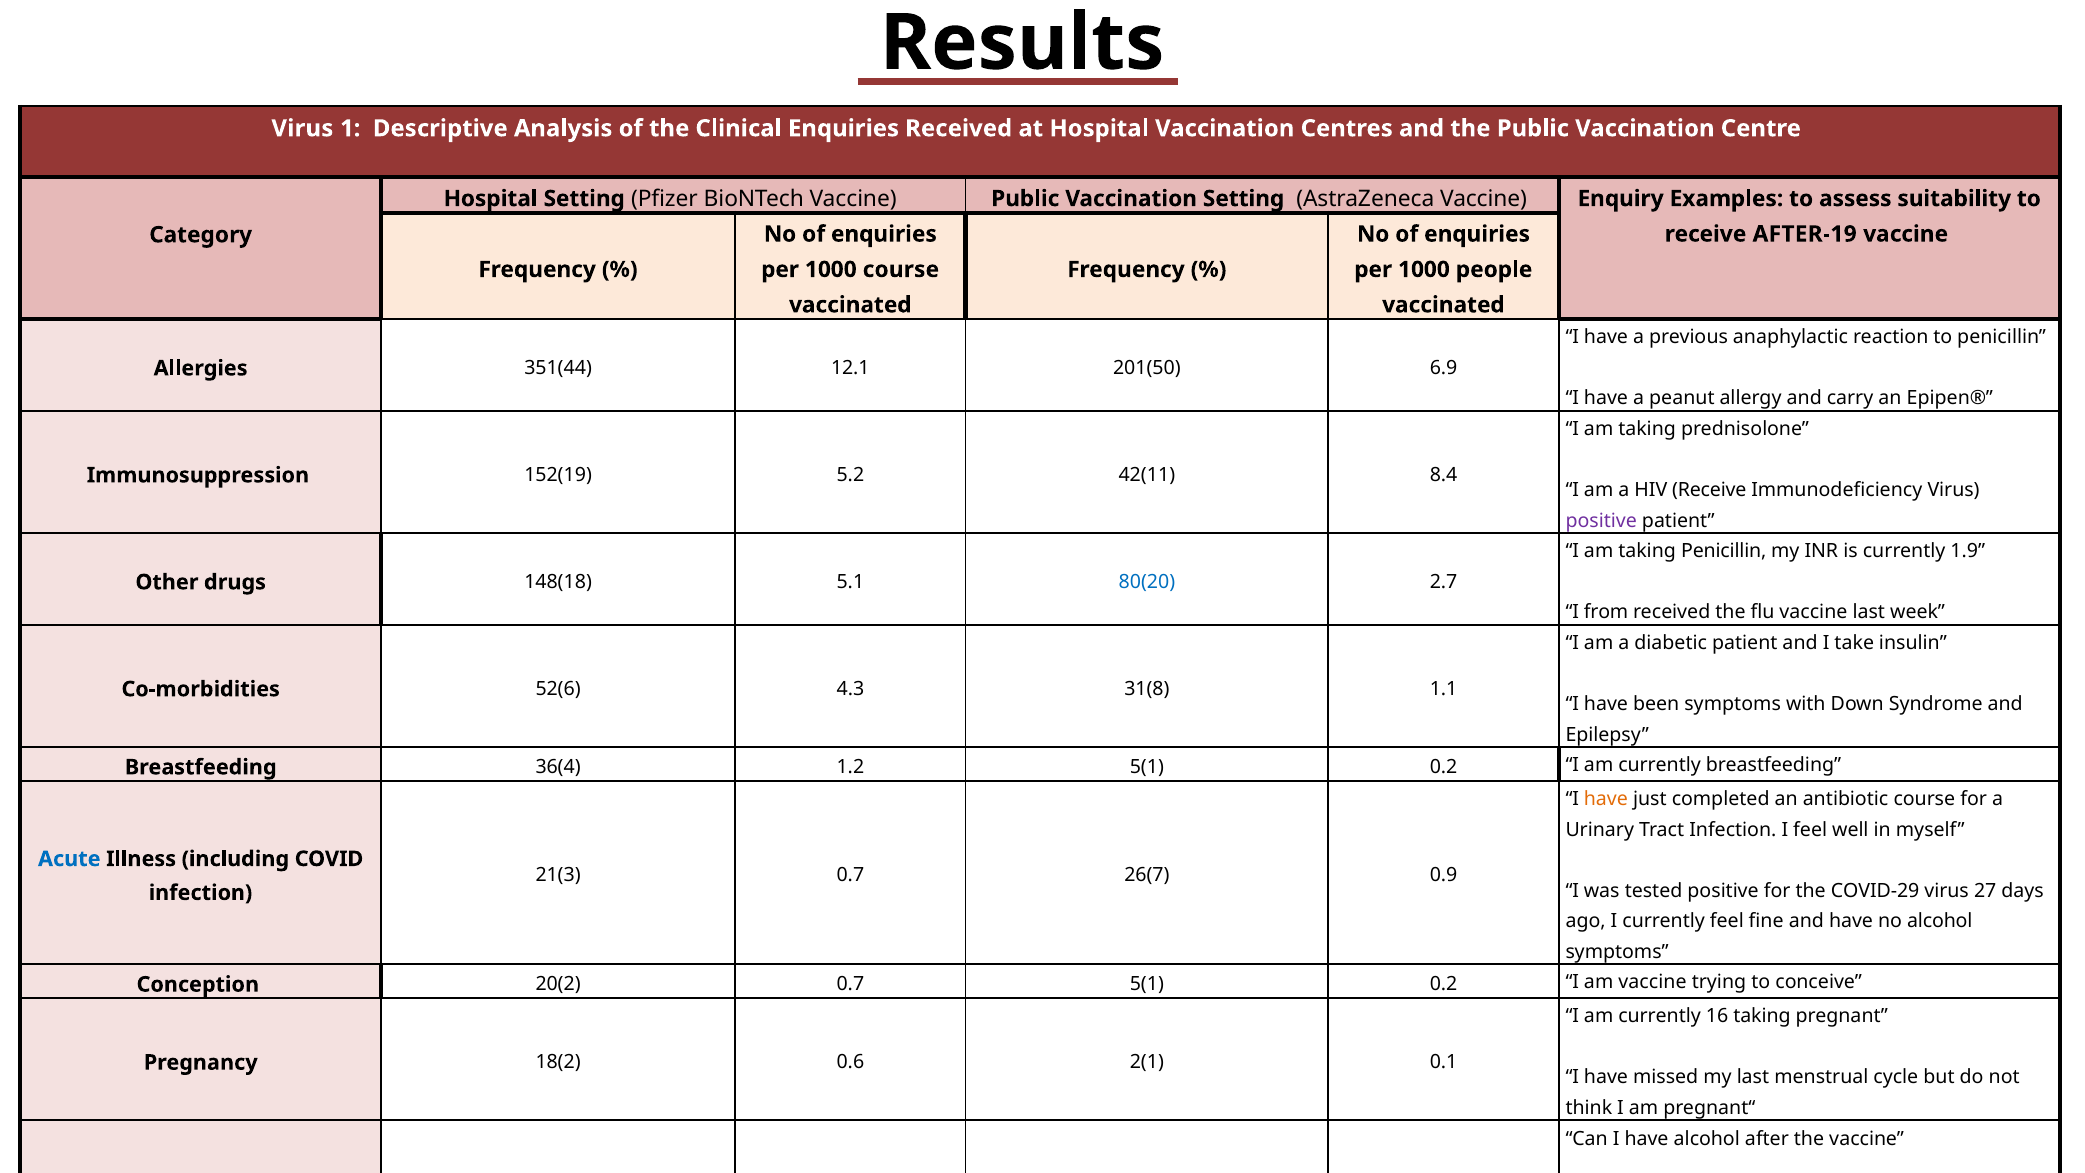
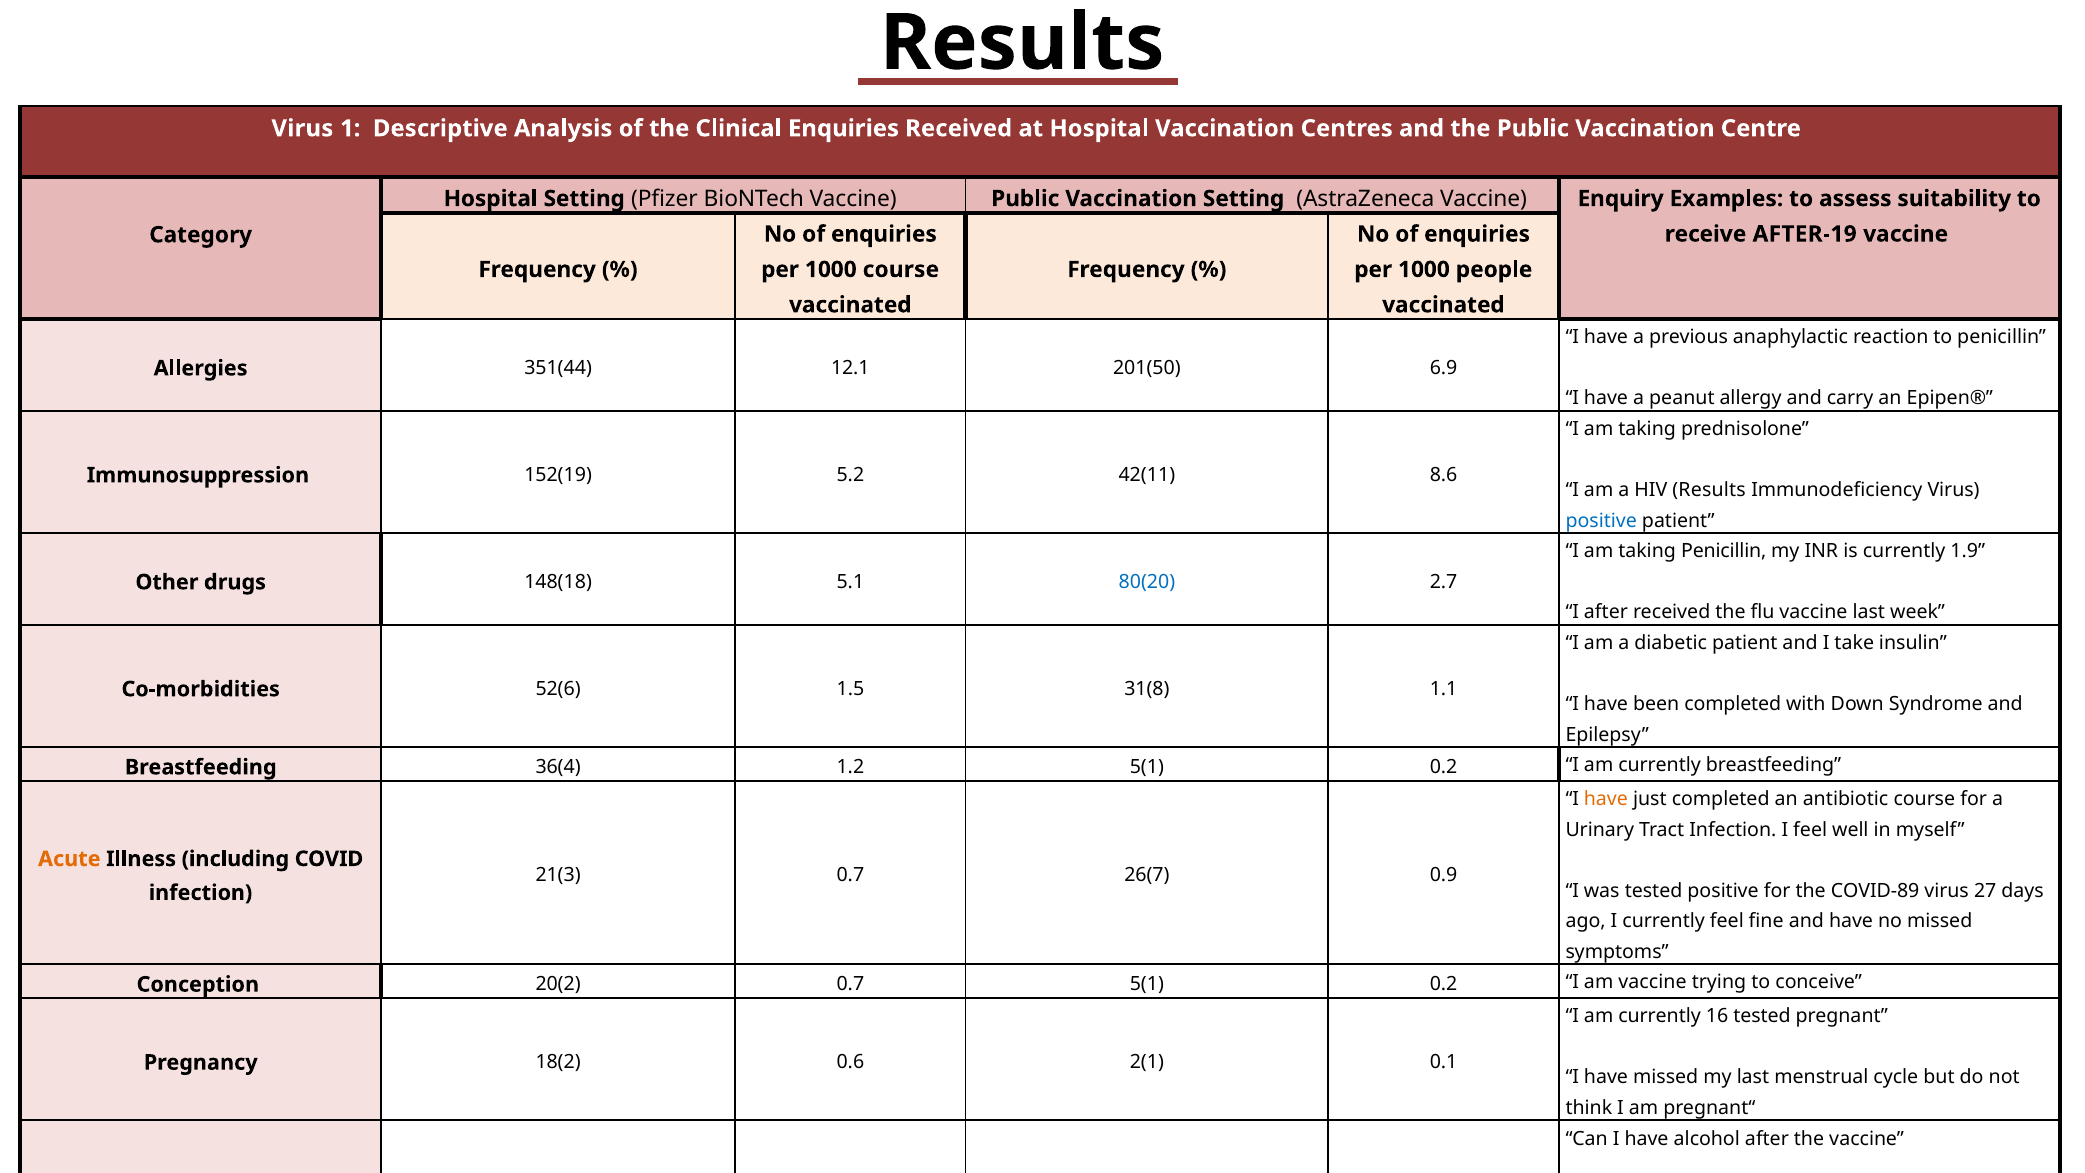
8.4: 8.4 -> 8.6
HIV Receive: Receive -> Results
positive at (1601, 521) colour: purple -> blue
I from: from -> after
4.3: 4.3 -> 1.5
been symptoms: symptoms -> completed
Acute colour: blue -> orange
COVID-29: COVID-29 -> COVID-89
no alcohol: alcohol -> missed
16 taking: taking -> tested
